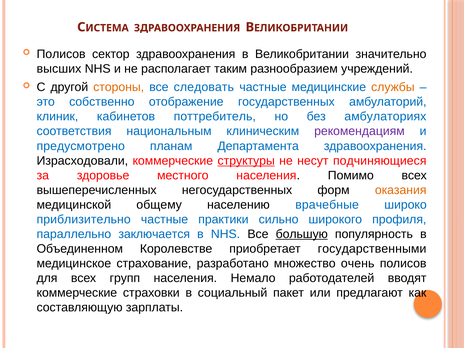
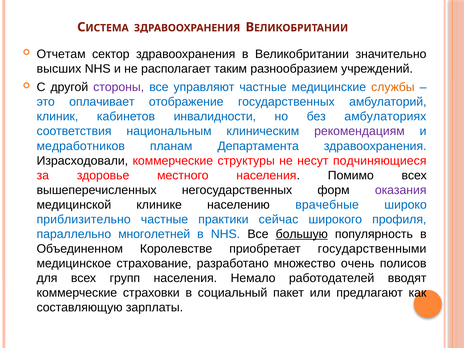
Полисов at (61, 54): Полисов -> Отчетам
стороны colour: orange -> purple
следовать: следовать -> управляют
собственно: собственно -> оплачивает
поттребитель: поттребитель -> инвалидности
предусмотрено: предусмотрено -> медработников
структуры underline: present -> none
оказания colour: orange -> purple
общему: общему -> клинике
сильно: сильно -> сейчас
заключается: заключается -> многолетней
